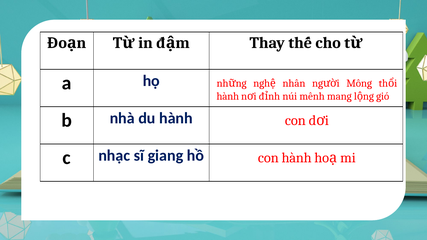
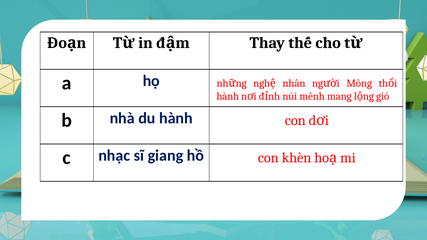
con hành: hành -> khèn
